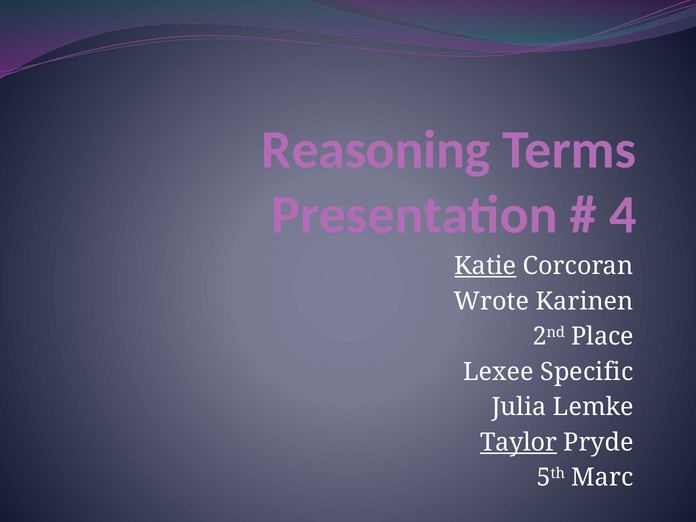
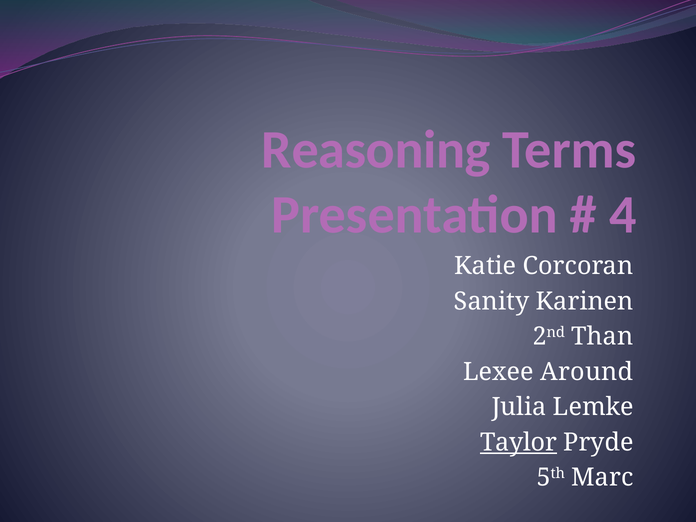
Katie underline: present -> none
Wrote: Wrote -> Sanity
Place: Place -> Than
Specific: Specific -> Around
